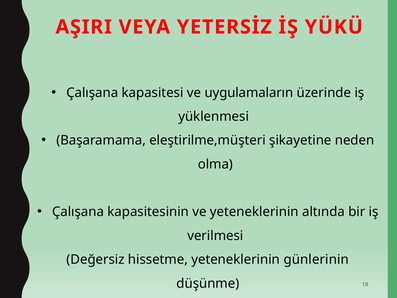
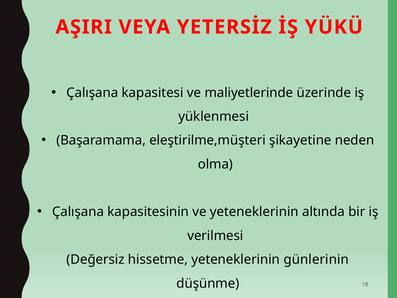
uygulamaların: uygulamaların -> maliyetlerinde
